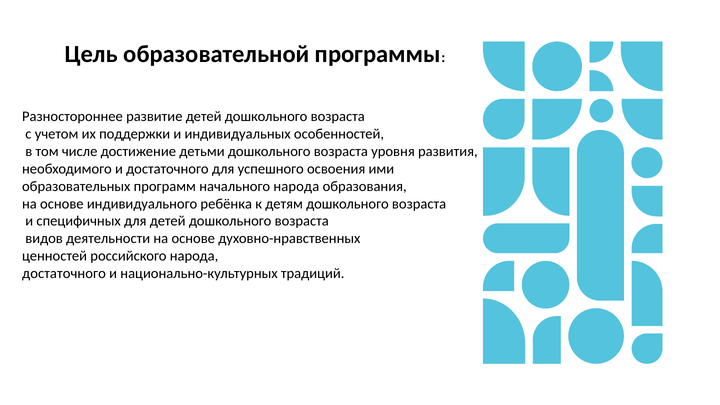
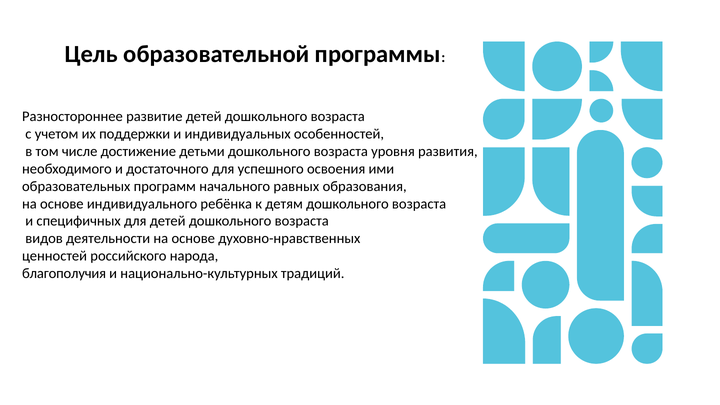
начального народа: народа -> равных
достаточного at (64, 274): достаточного -> благополучия
